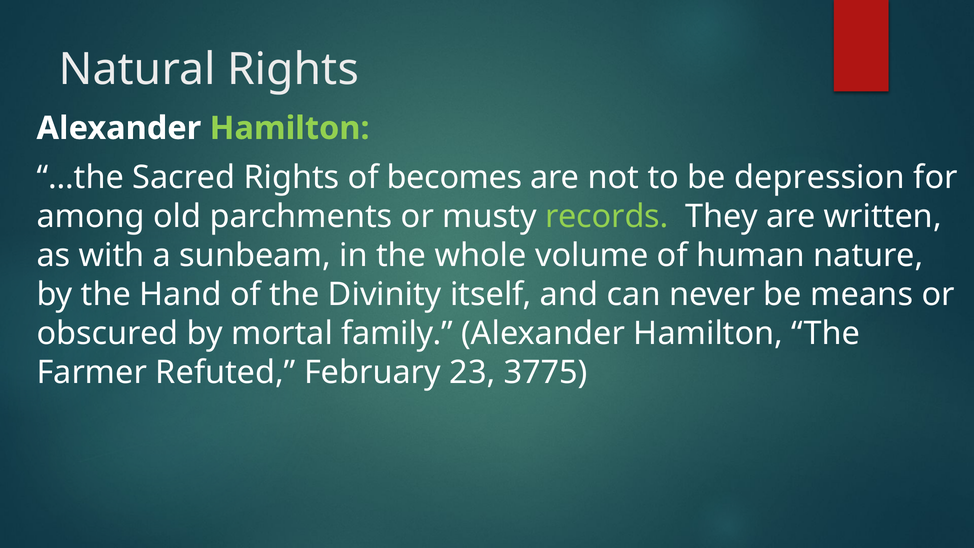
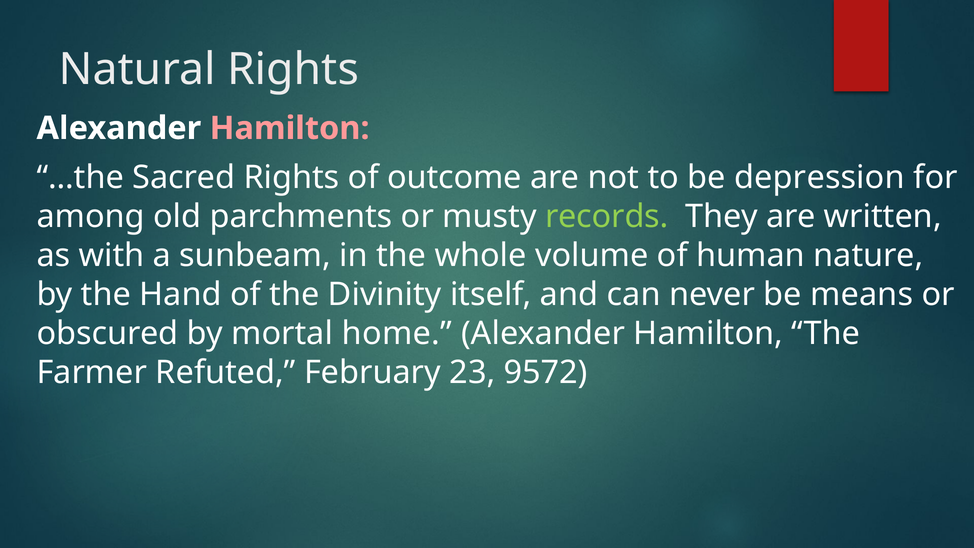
Hamilton at (290, 128) colour: light green -> pink
becomes: becomes -> outcome
family: family -> home
3775: 3775 -> 9572
